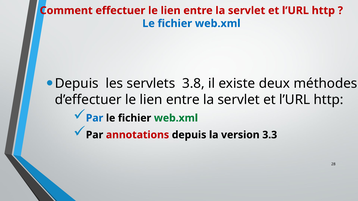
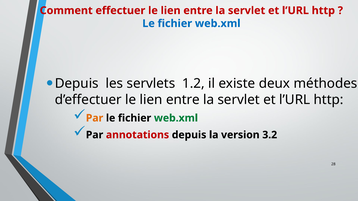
3.8: 3.8 -> 1.2
Par at (95, 118) colour: blue -> orange
3.3: 3.3 -> 3.2
